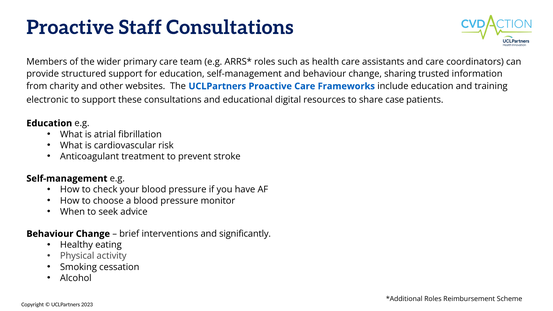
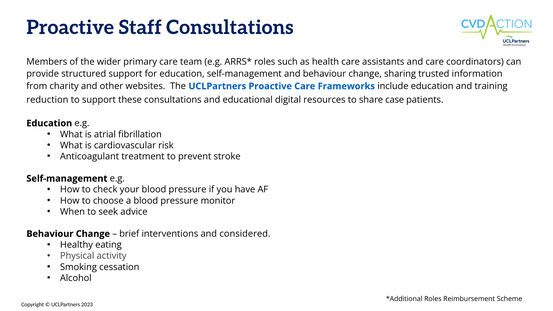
electronic: electronic -> reduction
significantly: significantly -> considered
